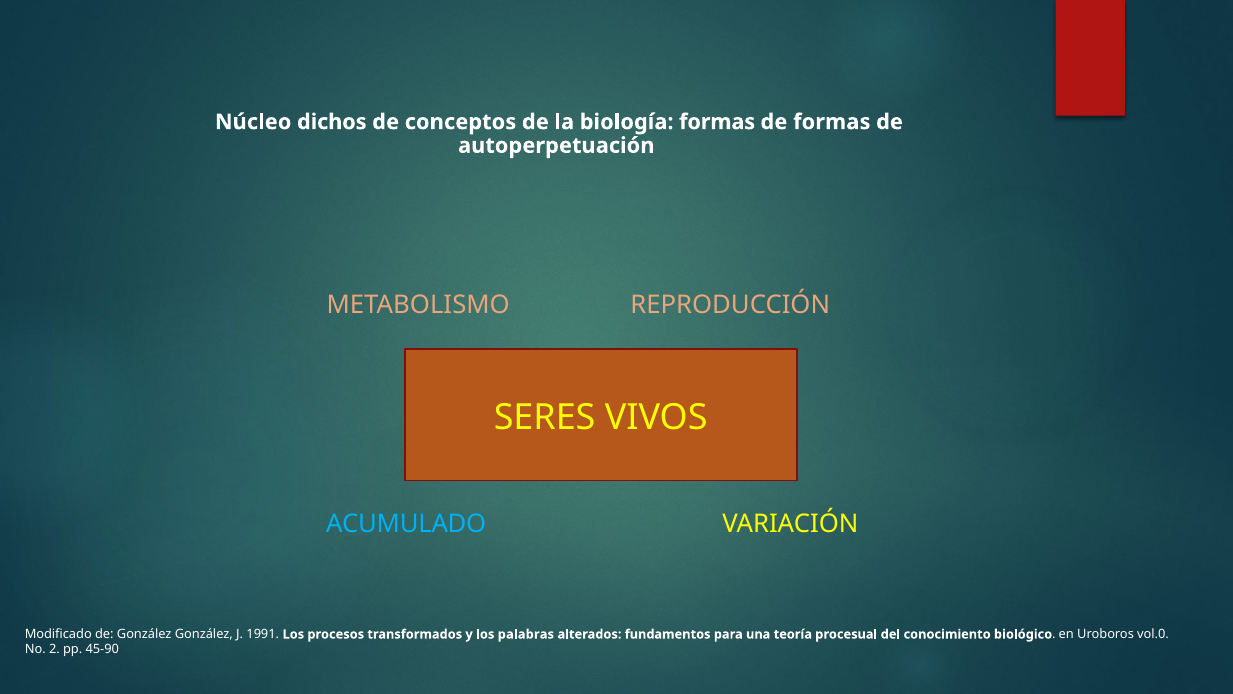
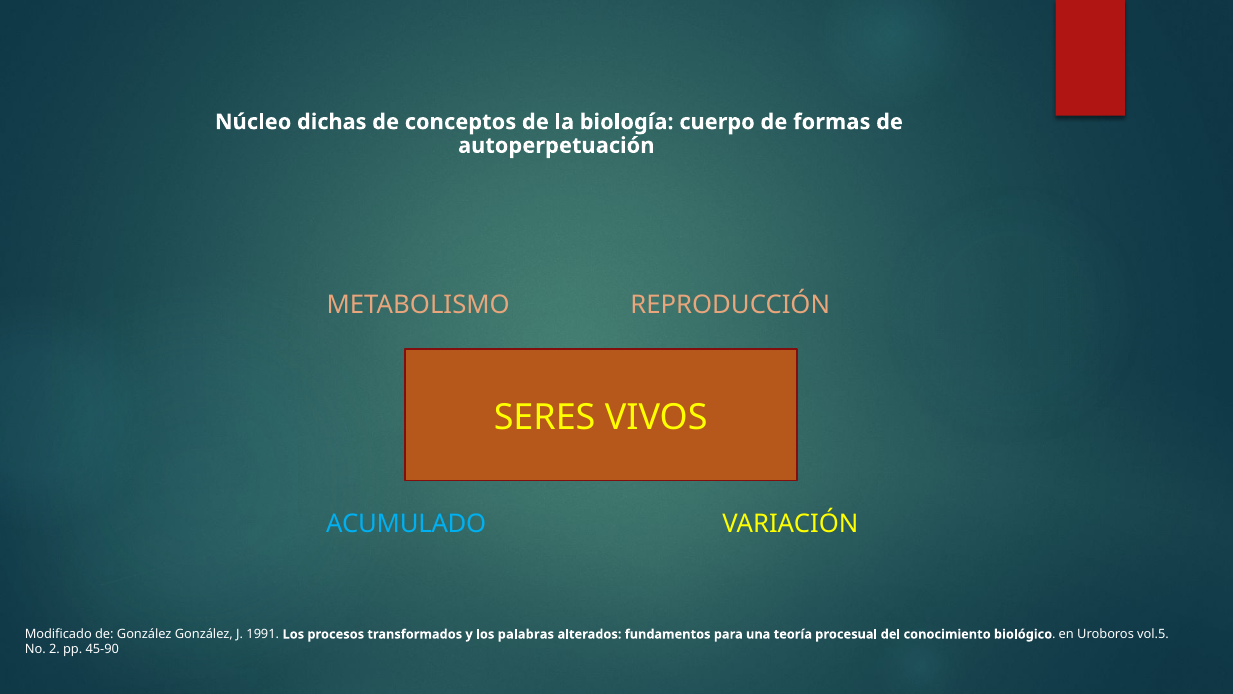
dichos: dichos -> dichas
biología formas: formas -> cuerpo
vol.0: vol.0 -> vol.5
